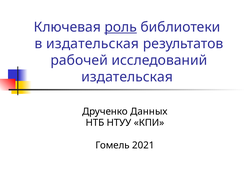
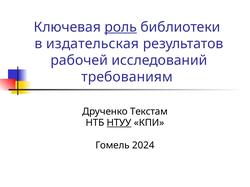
издательская at (127, 77): издательская -> требованиям
Данных: Данных -> Текстам
НТУУ underline: none -> present
2021: 2021 -> 2024
